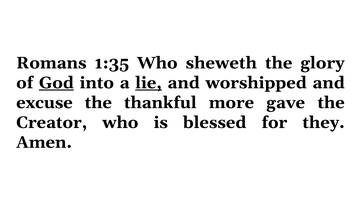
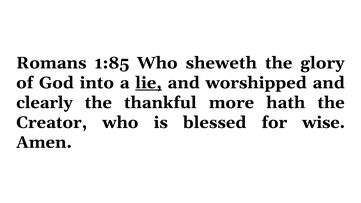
1:35: 1:35 -> 1:85
God underline: present -> none
excuse: excuse -> clearly
gave: gave -> hath
they: they -> wise
